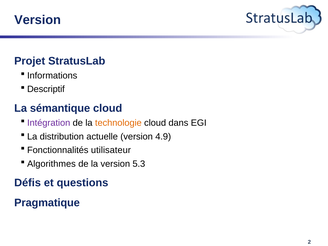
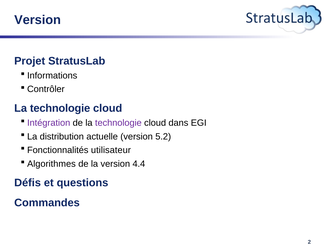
Descriptif: Descriptif -> Contrôler
sémantique at (60, 108): sémantique -> technologie
technologie at (118, 123) colour: orange -> purple
4.9: 4.9 -> 5.2
5.3: 5.3 -> 4.4
Pragmatique: Pragmatique -> Commandes
